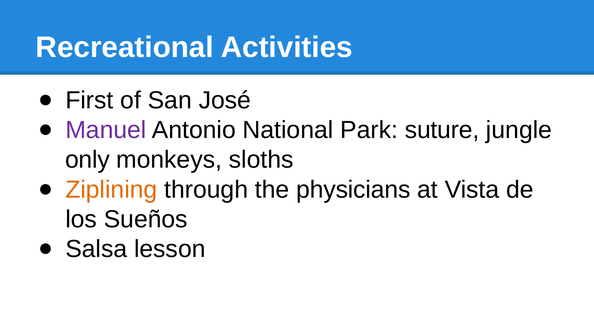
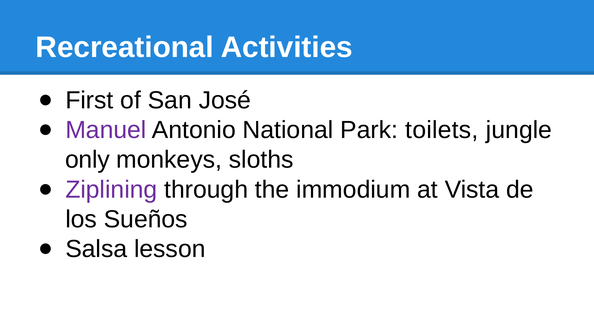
suture: suture -> toilets
Ziplining colour: orange -> purple
physicians: physicians -> immodium
